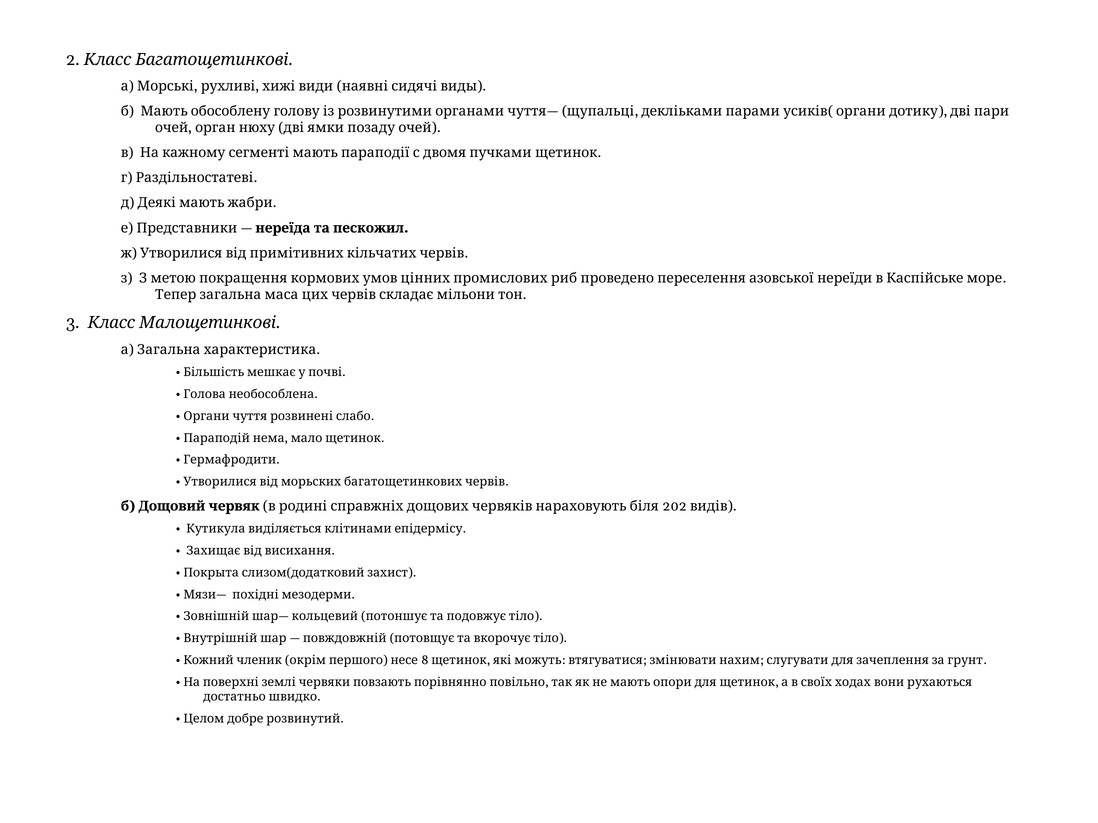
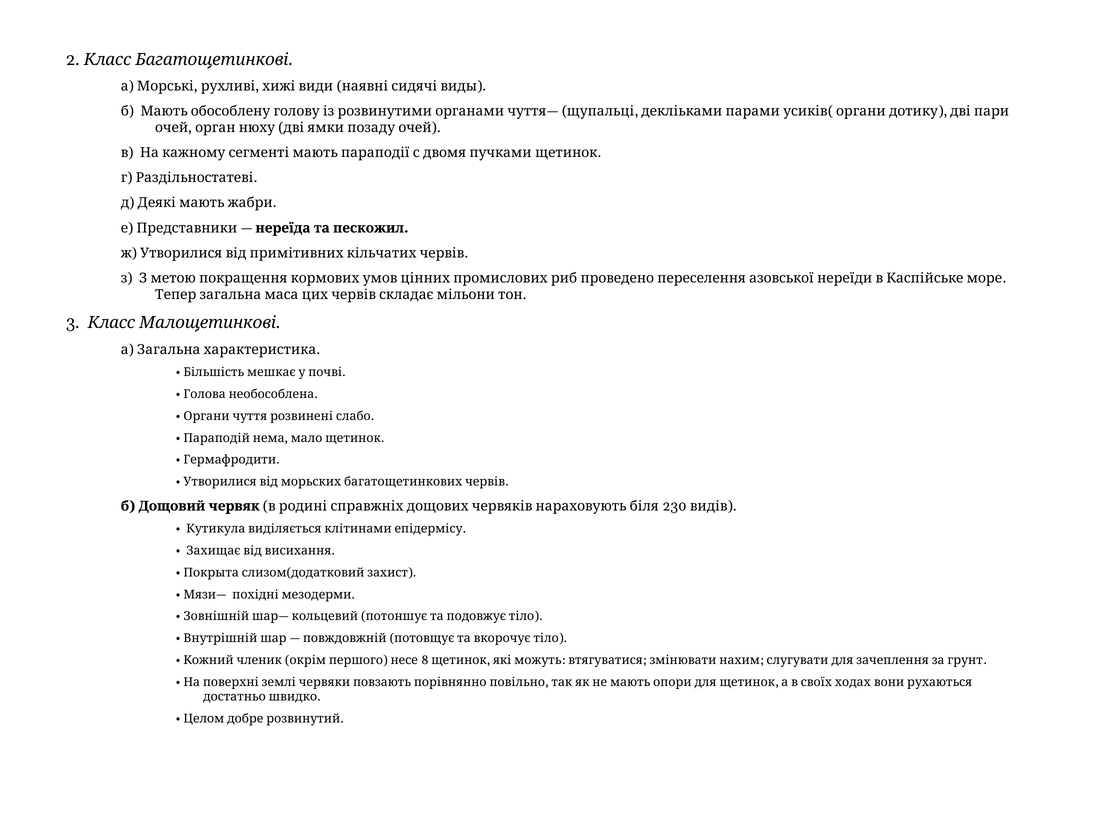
202: 202 -> 230
